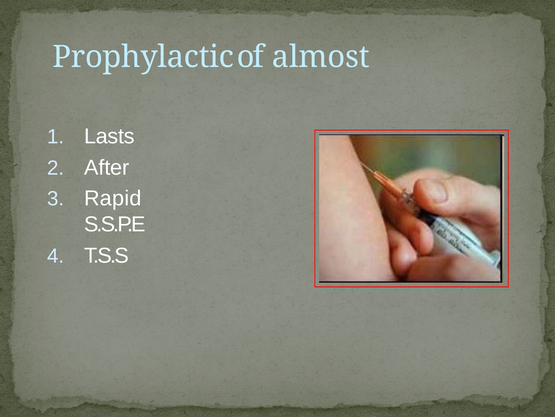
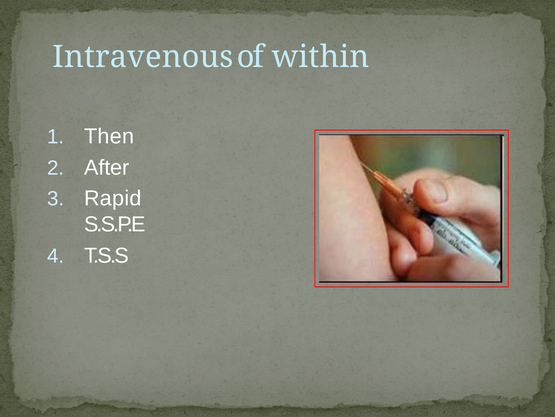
Prophylactic: Prophylactic -> Intravenous
almost: almost -> within
Lasts: Lasts -> Then
